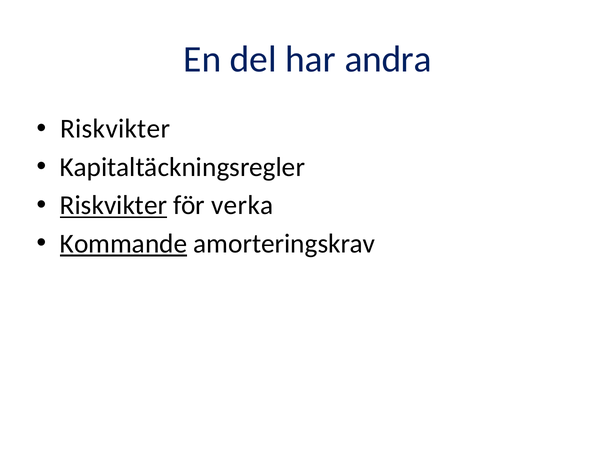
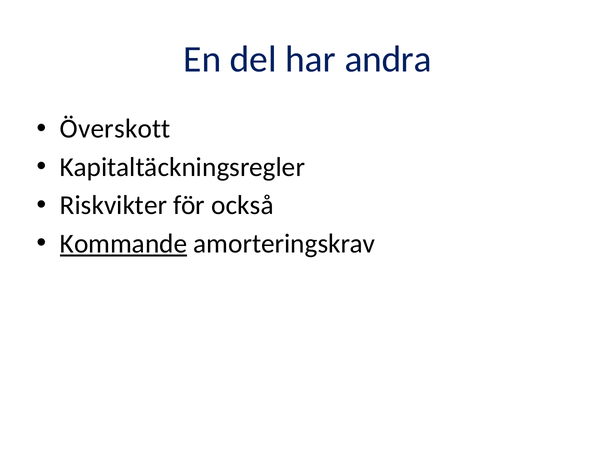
Riskvikter at (115, 129): Riskvikter -> Överskott
Riskvikter at (114, 206) underline: present -> none
verka: verka -> också
